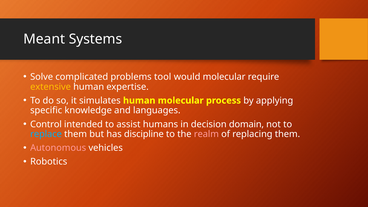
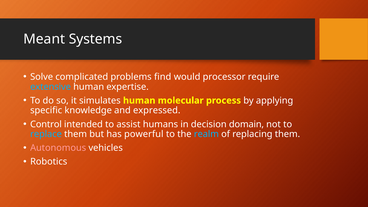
tool: tool -> find
would molecular: molecular -> processor
extensive colour: yellow -> light blue
languages: languages -> expressed
discipline: discipline -> powerful
realm colour: pink -> light blue
